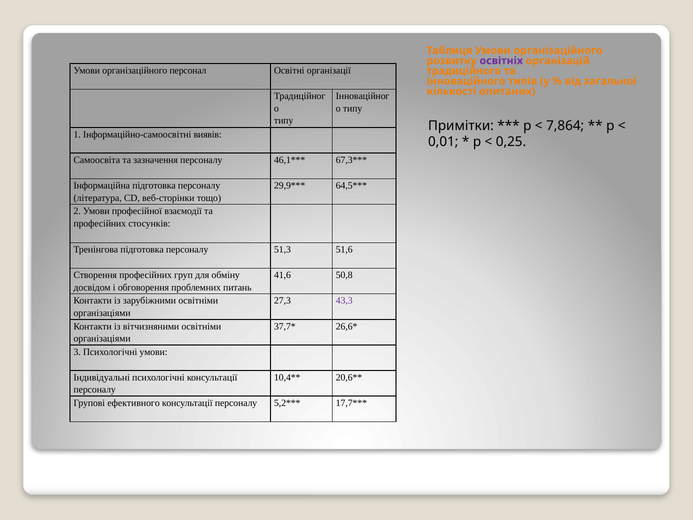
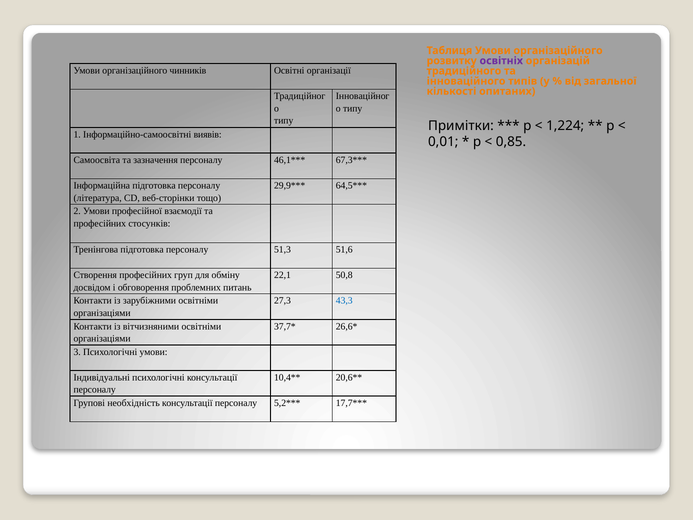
персонал: персонал -> чинників
7,864: 7,864 -> 1,224
0,25: 0,25 -> 0,85
41,6: 41,6 -> 22,1
43,3 colour: purple -> blue
ефективного: ефективного -> необхідність
